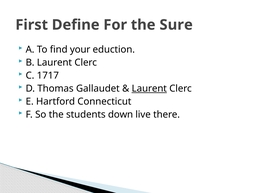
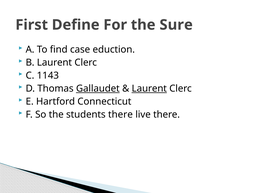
your: your -> case
1717: 1717 -> 1143
Gallaudet underline: none -> present
students down: down -> there
